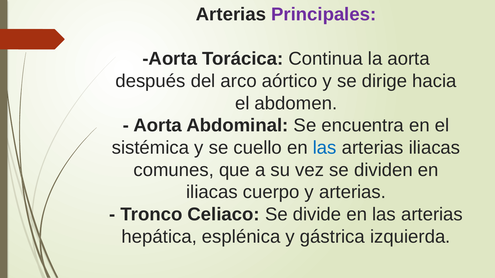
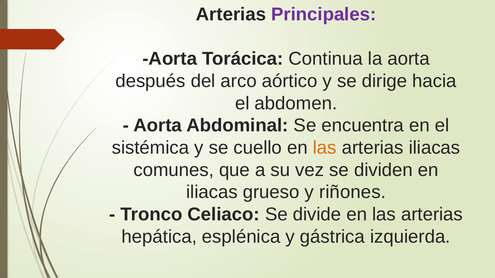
las at (325, 148) colour: blue -> orange
cuerpo: cuerpo -> grueso
y arterias: arterias -> riñones
